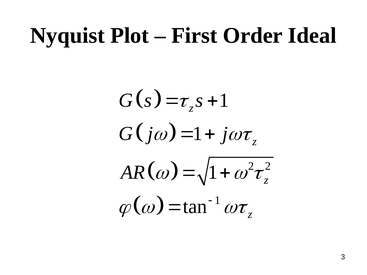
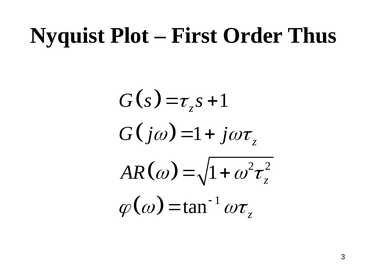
Ideal: Ideal -> Thus
